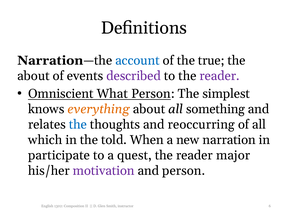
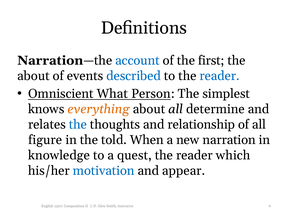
true: true -> first
described colour: purple -> blue
reader at (220, 76) colour: purple -> blue
something: something -> determine
reoccurring: reoccurring -> relationship
which: which -> figure
participate: participate -> knowledge
major: major -> which
motivation colour: purple -> blue
and person: person -> appear
